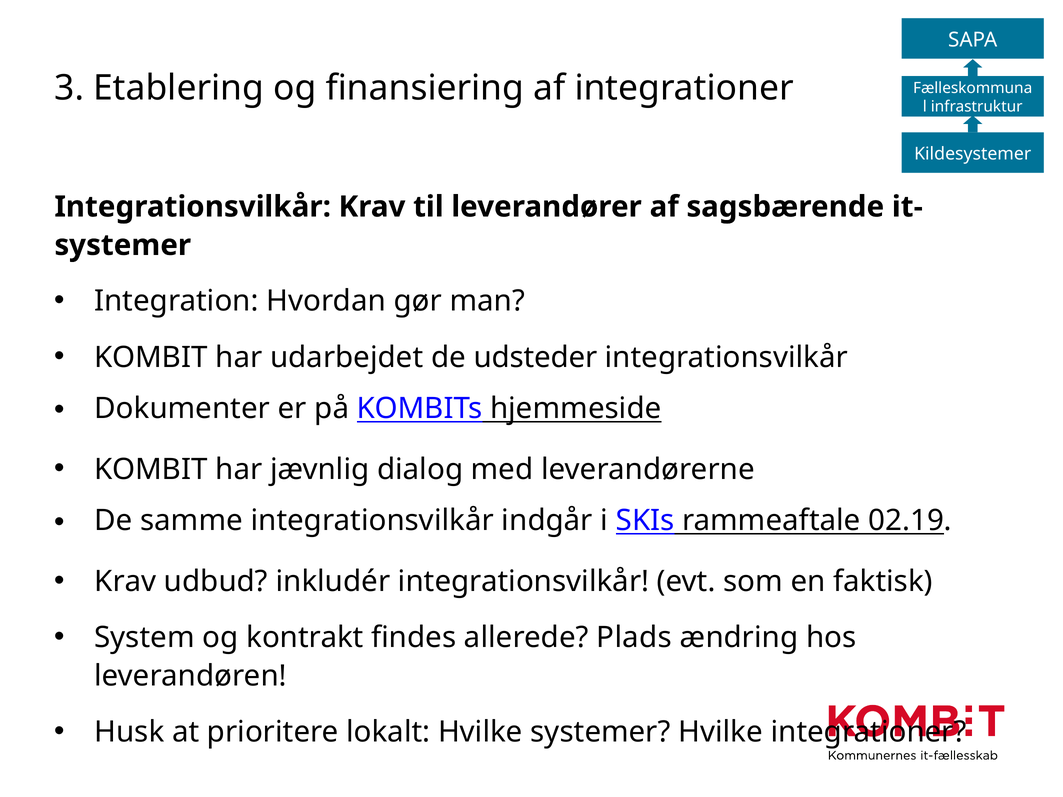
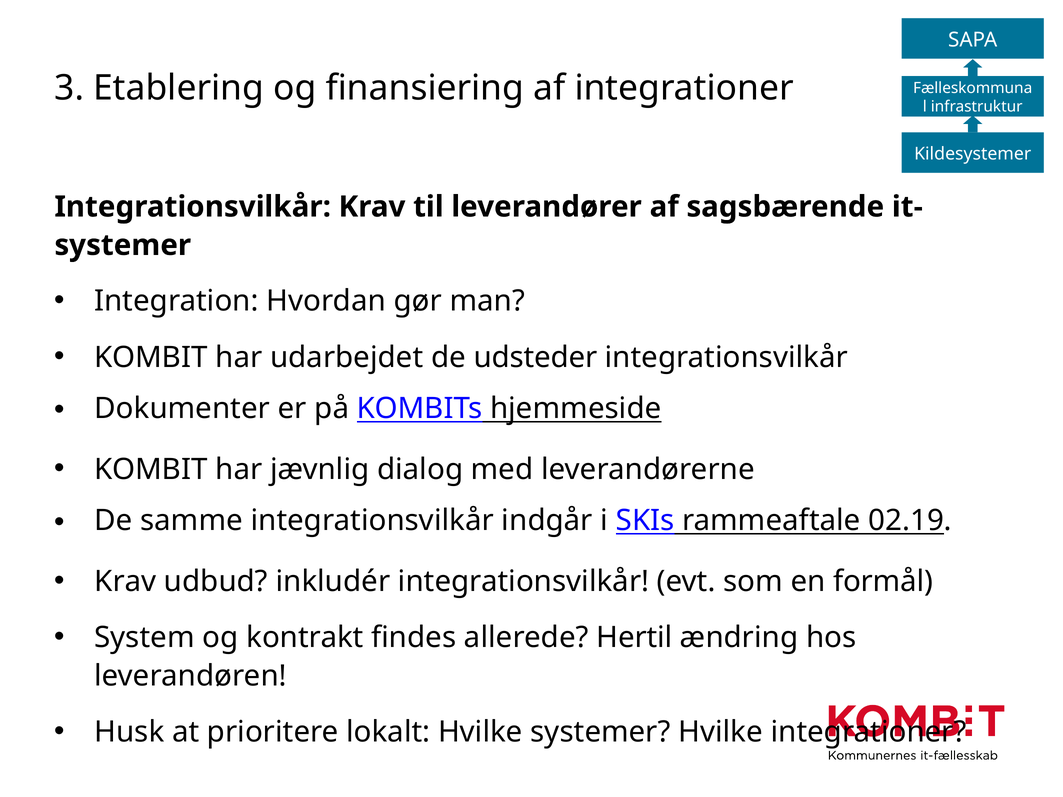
faktisk: faktisk -> formål
Plads: Plads -> Hertil
